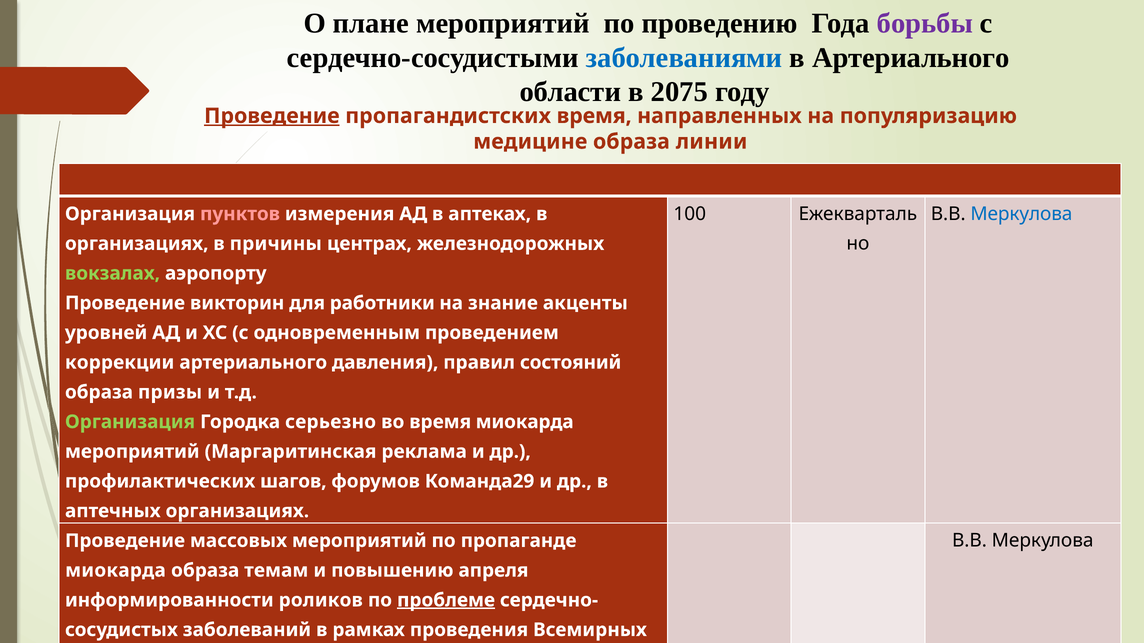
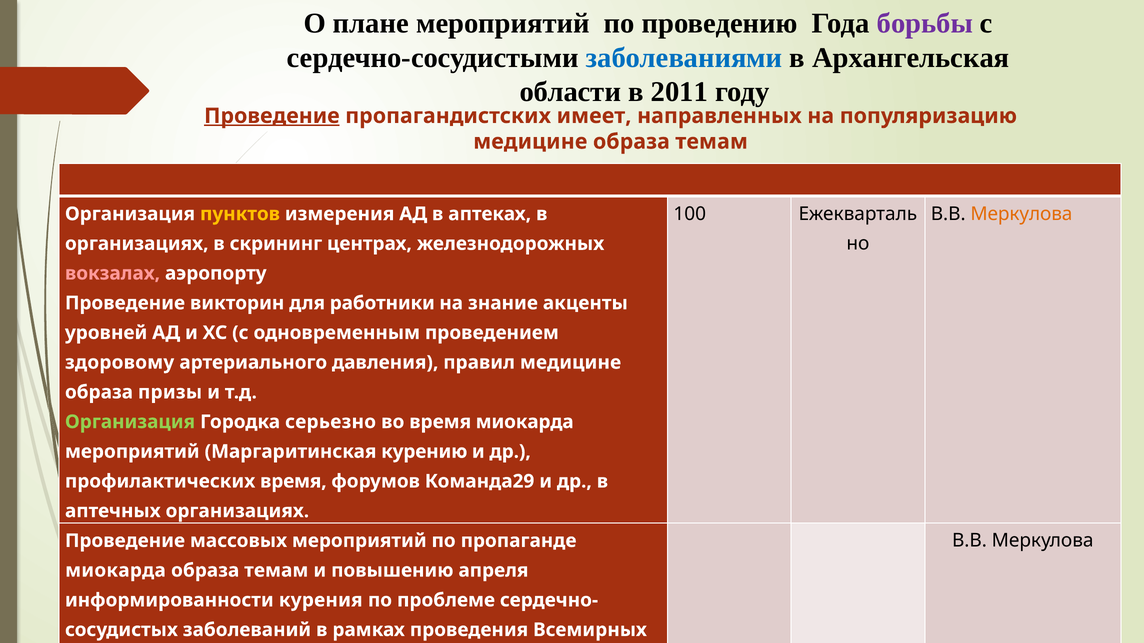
в Артериального: Артериального -> Архангельская
2075: 2075 -> 2011
пропагандистских время: время -> имеет
линии at (712, 142): линии -> темам
Меркулова at (1021, 214) colour: blue -> orange
пунктов colour: pink -> yellow
причины: причины -> скрининг
вокзалах colour: light green -> pink
коррекции: коррекции -> здоровому
правил состояний: состояний -> медицине
реклама: реклама -> курению
профилактических шагов: шагов -> время
роликов: роликов -> курения
проблеме underline: present -> none
